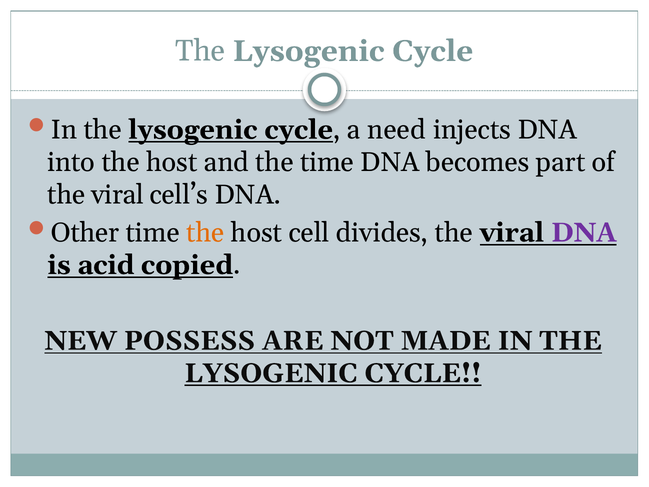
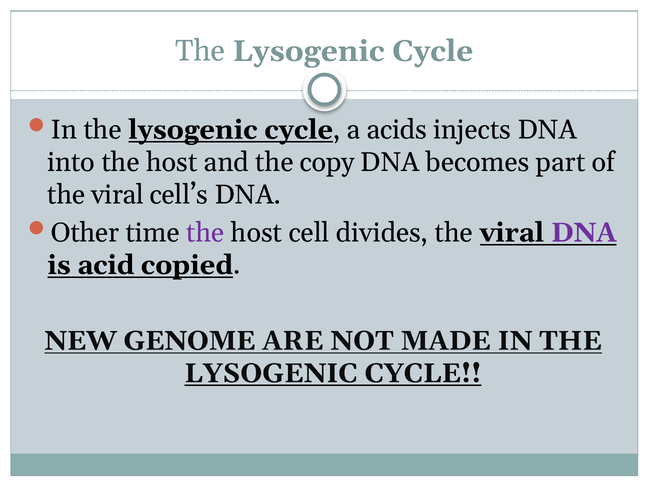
need: need -> acids
the time: time -> copy
the at (205, 232) colour: orange -> purple
POSSESS: POSSESS -> GENOME
